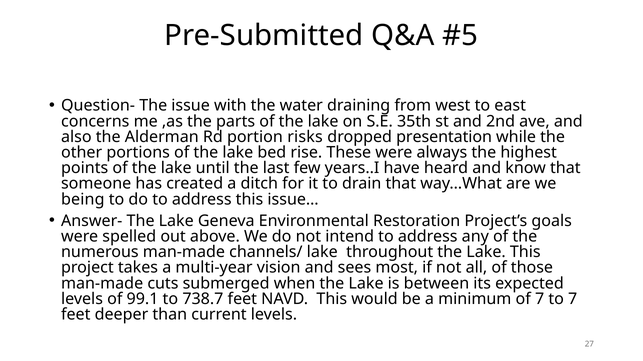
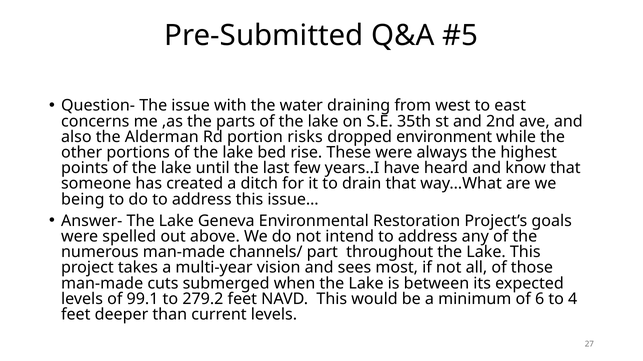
presentation: presentation -> environment
channels/ lake: lake -> part
738.7: 738.7 -> 279.2
of 7: 7 -> 6
to 7: 7 -> 4
